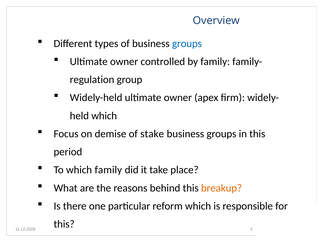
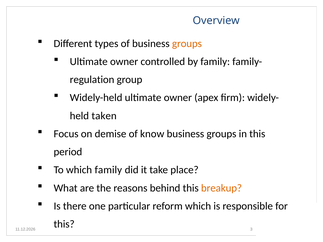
groups at (187, 44) colour: blue -> orange
which at (104, 116): which -> taken
stake: stake -> know
